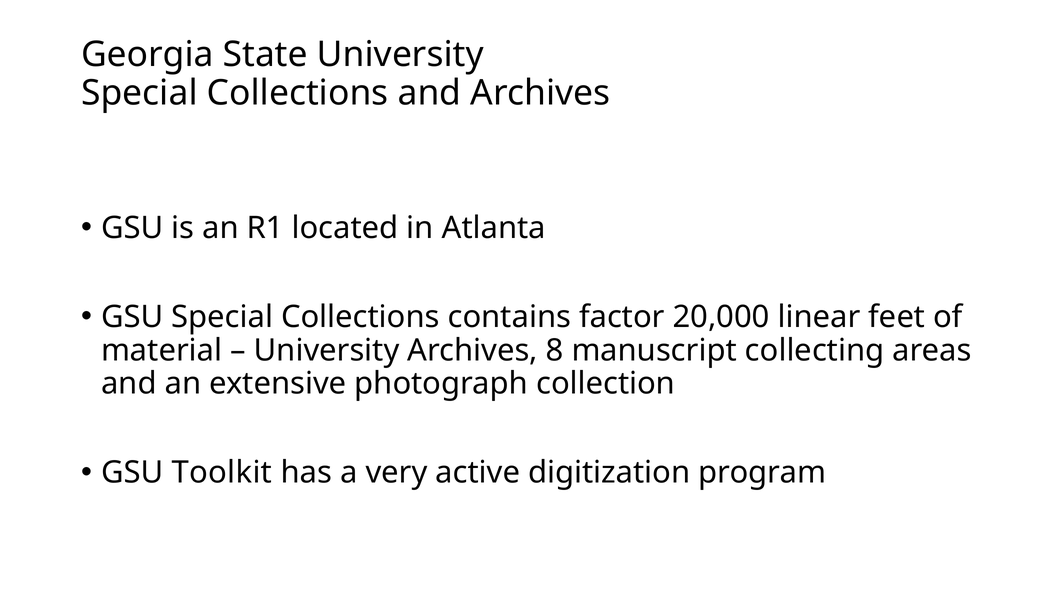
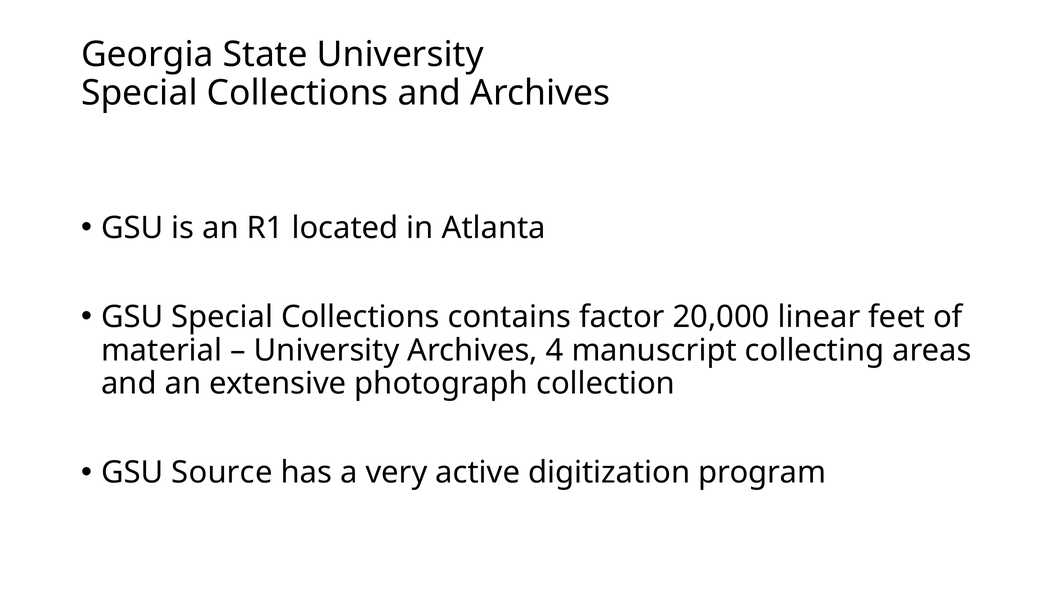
8: 8 -> 4
Toolkit: Toolkit -> Source
